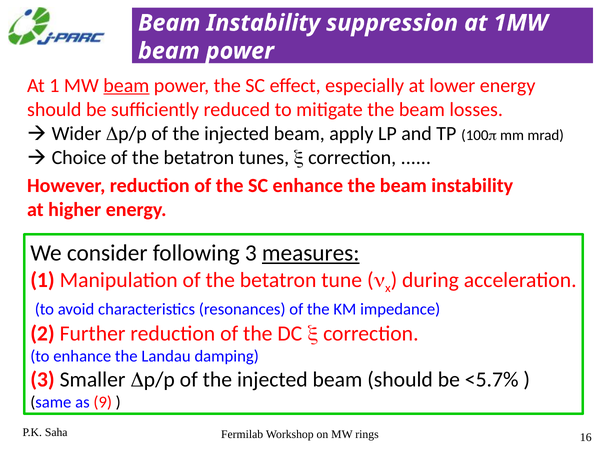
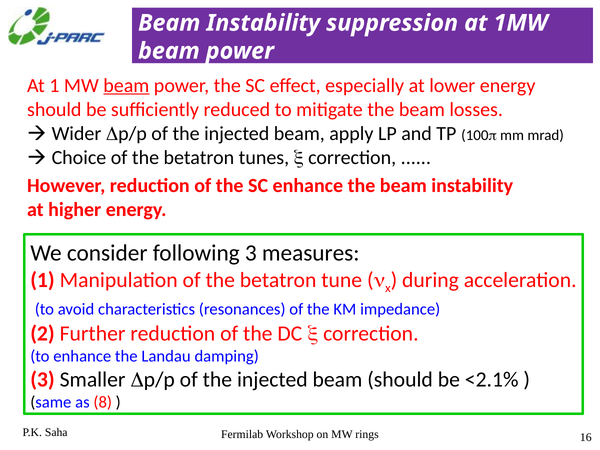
measures underline: present -> none
<5.7%: <5.7% -> <2.1%
9: 9 -> 8
